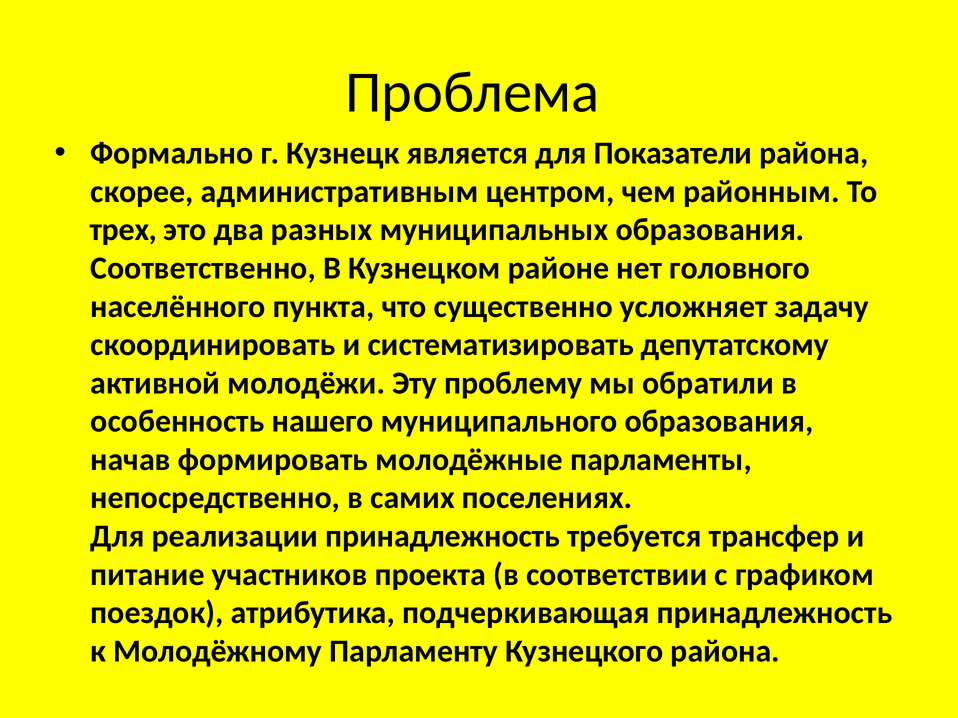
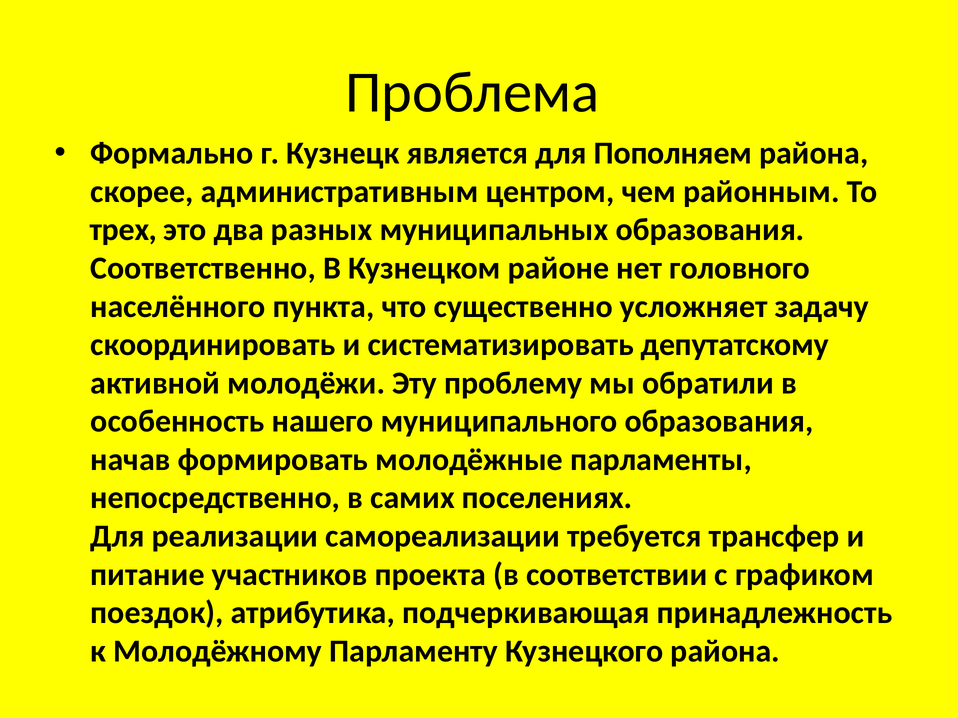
Показатели: Показатели -> Пополняем
реализации принадлежность: принадлежность -> самореализации
